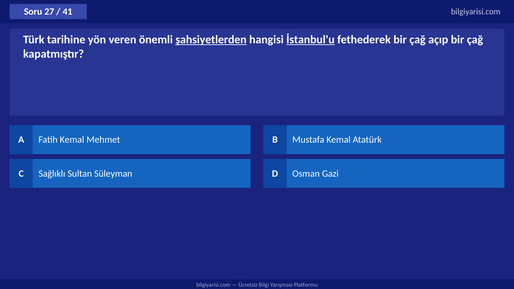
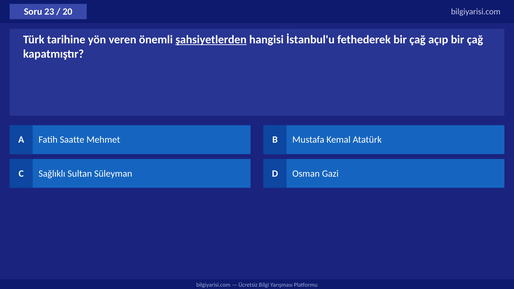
27: 27 -> 23
41: 41 -> 20
İstanbul'u underline: present -> none
Fatih Kemal: Kemal -> Saatte
